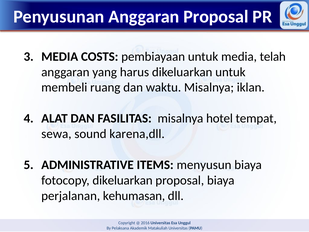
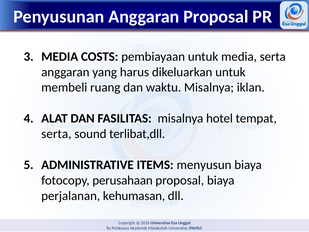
media telah: telah -> serta
sewa at (56, 134): sewa -> serta
karena,dll: karena,dll -> terlibat,dll
fotocopy dikeluarkan: dikeluarkan -> perusahaan
